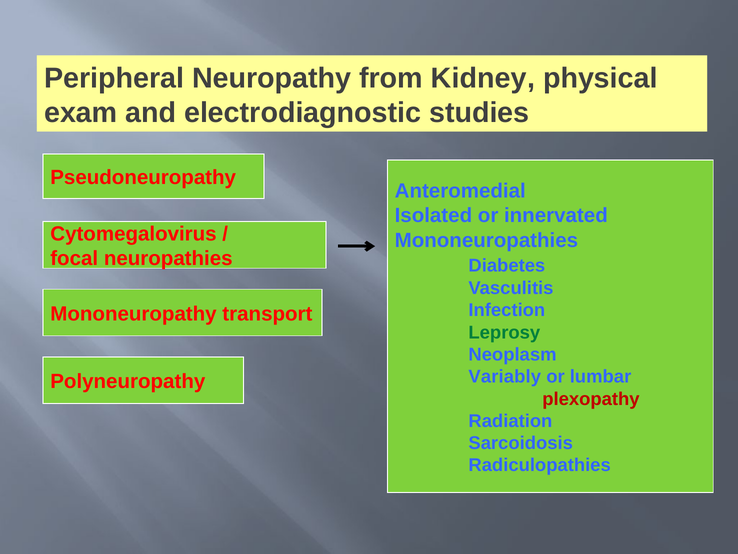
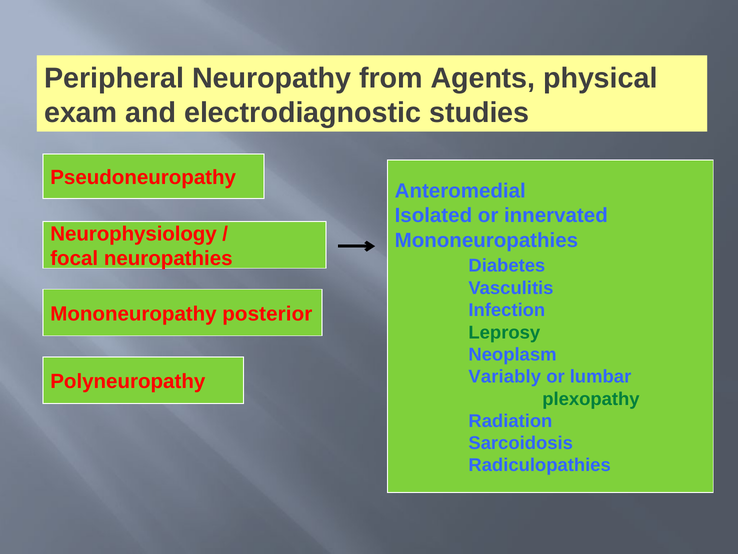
Kidney: Kidney -> Agents
Cytomegalovirus: Cytomegalovirus -> Neurophysiology
transport: transport -> posterior
plexopathy colour: red -> green
